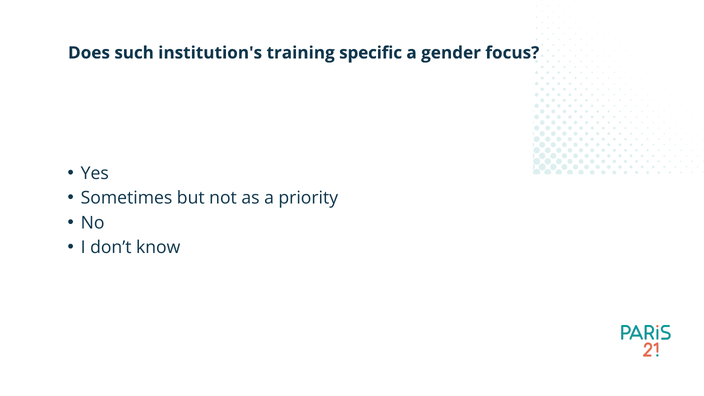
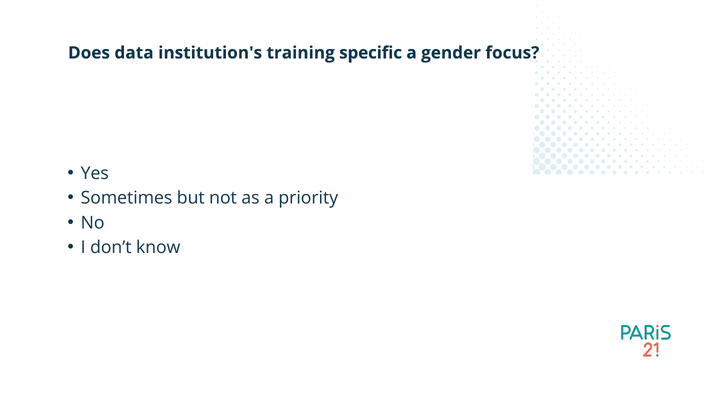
such: such -> data
